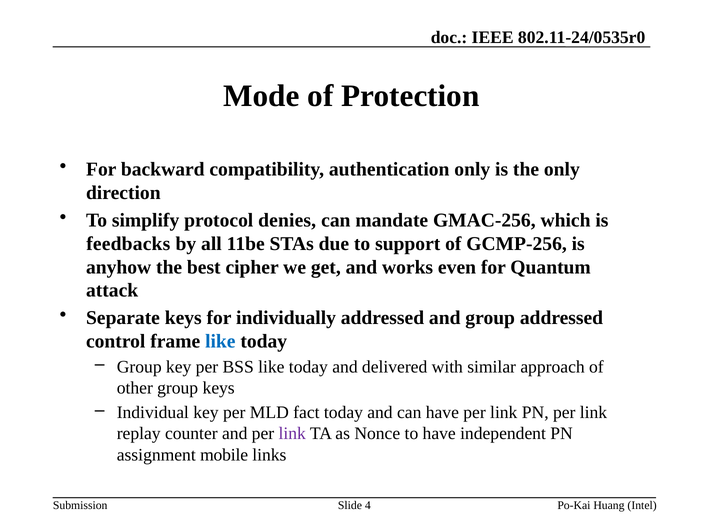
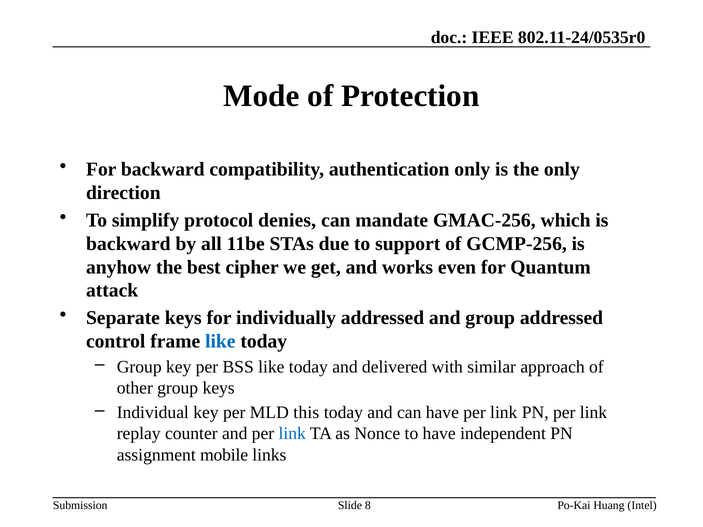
feedbacks at (128, 244): feedbacks -> backward
fact: fact -> this
link at (292, 434) colour: purple -> blue
4: 4 -> 8
